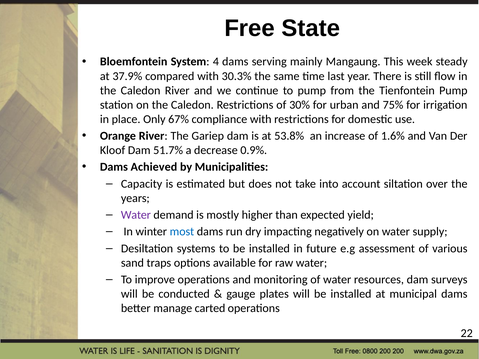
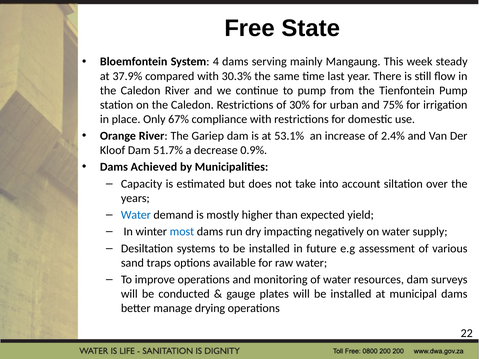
53.8%: 53.8% -> 53.1%
1.6%: 1.6% -> 2.4%
Water at (136, 215) colour: purple -> blue
carted: carted -> drying
